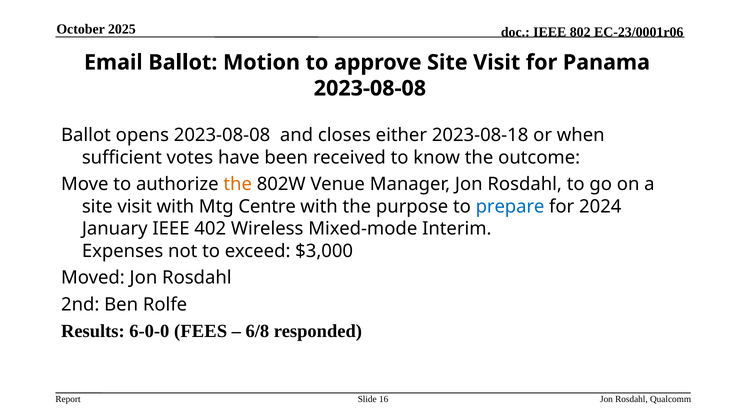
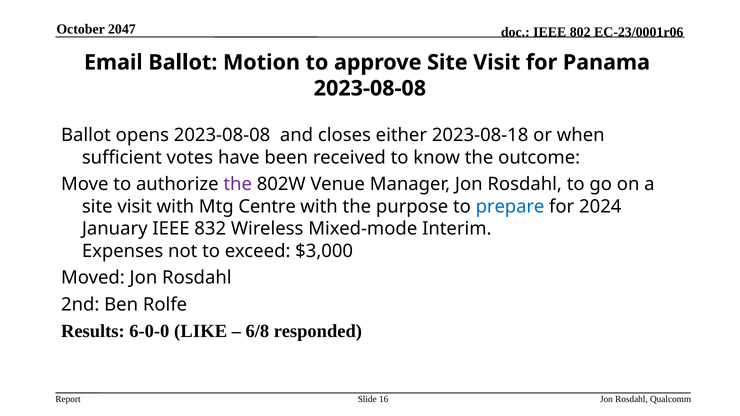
2025: 2025 -> 2047
the at (238, 184) colour: orange -> purple
402: 402 -> 832
FEES: FEES -> LIKE
